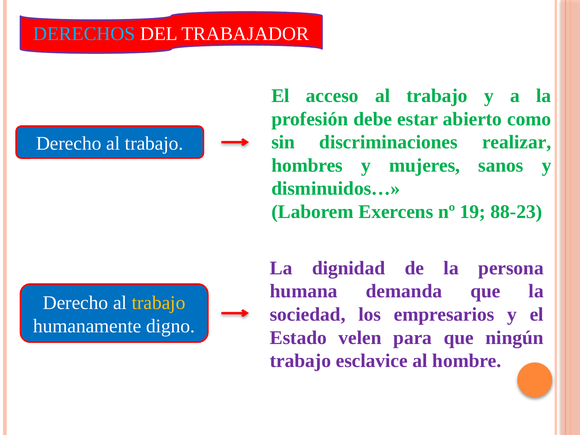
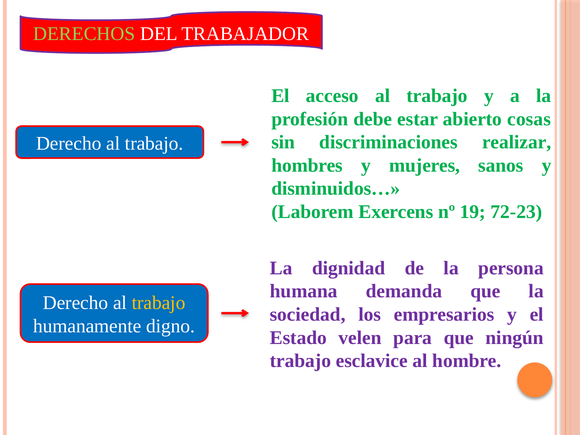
DERECHOS colour: light blue -> light green
como: como -> cosas
88-23: 88-23 -> 72-23
